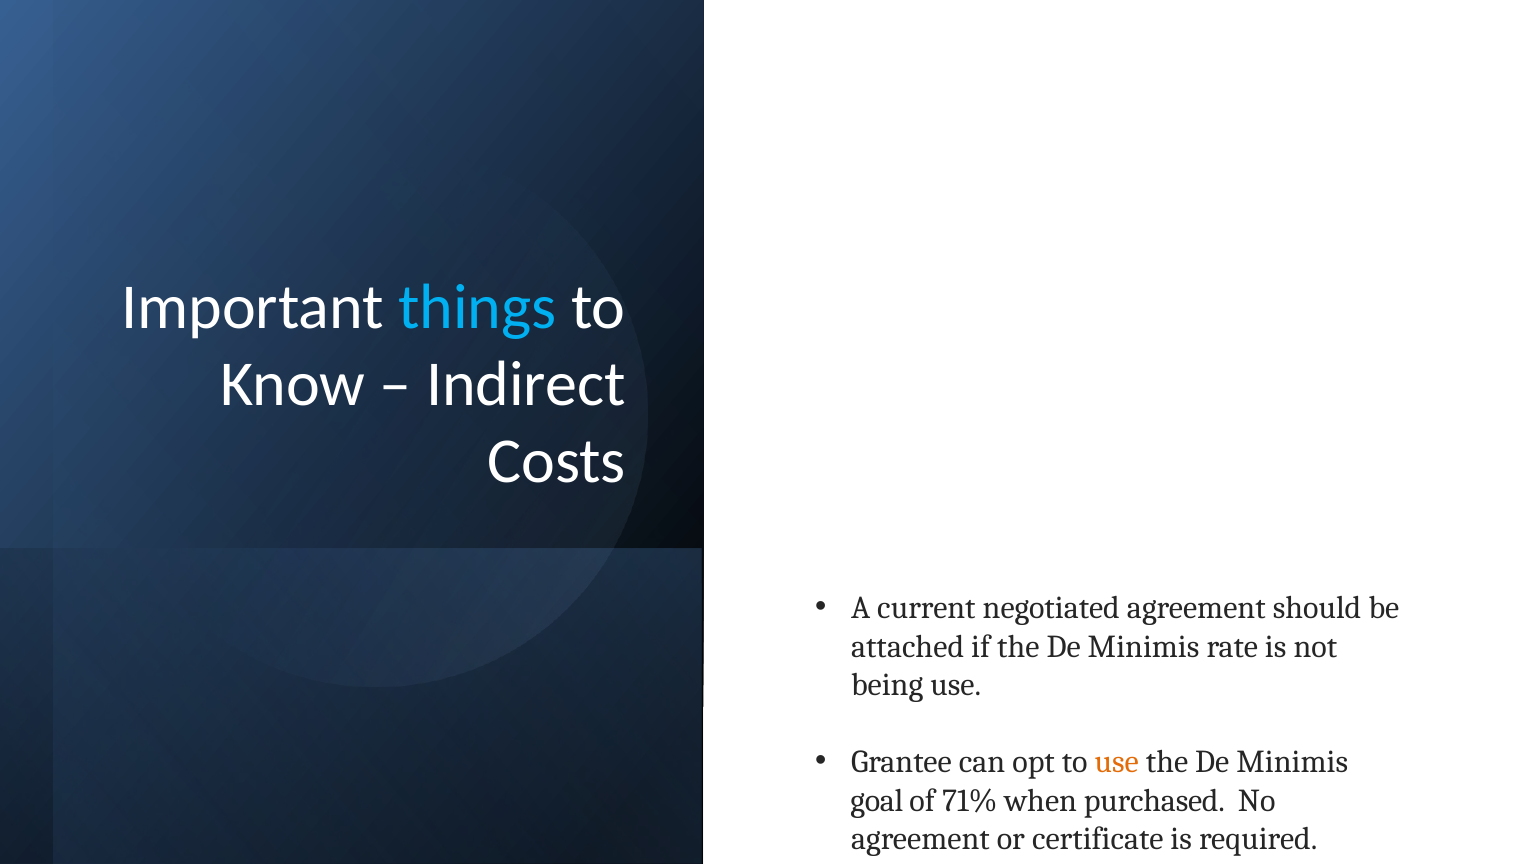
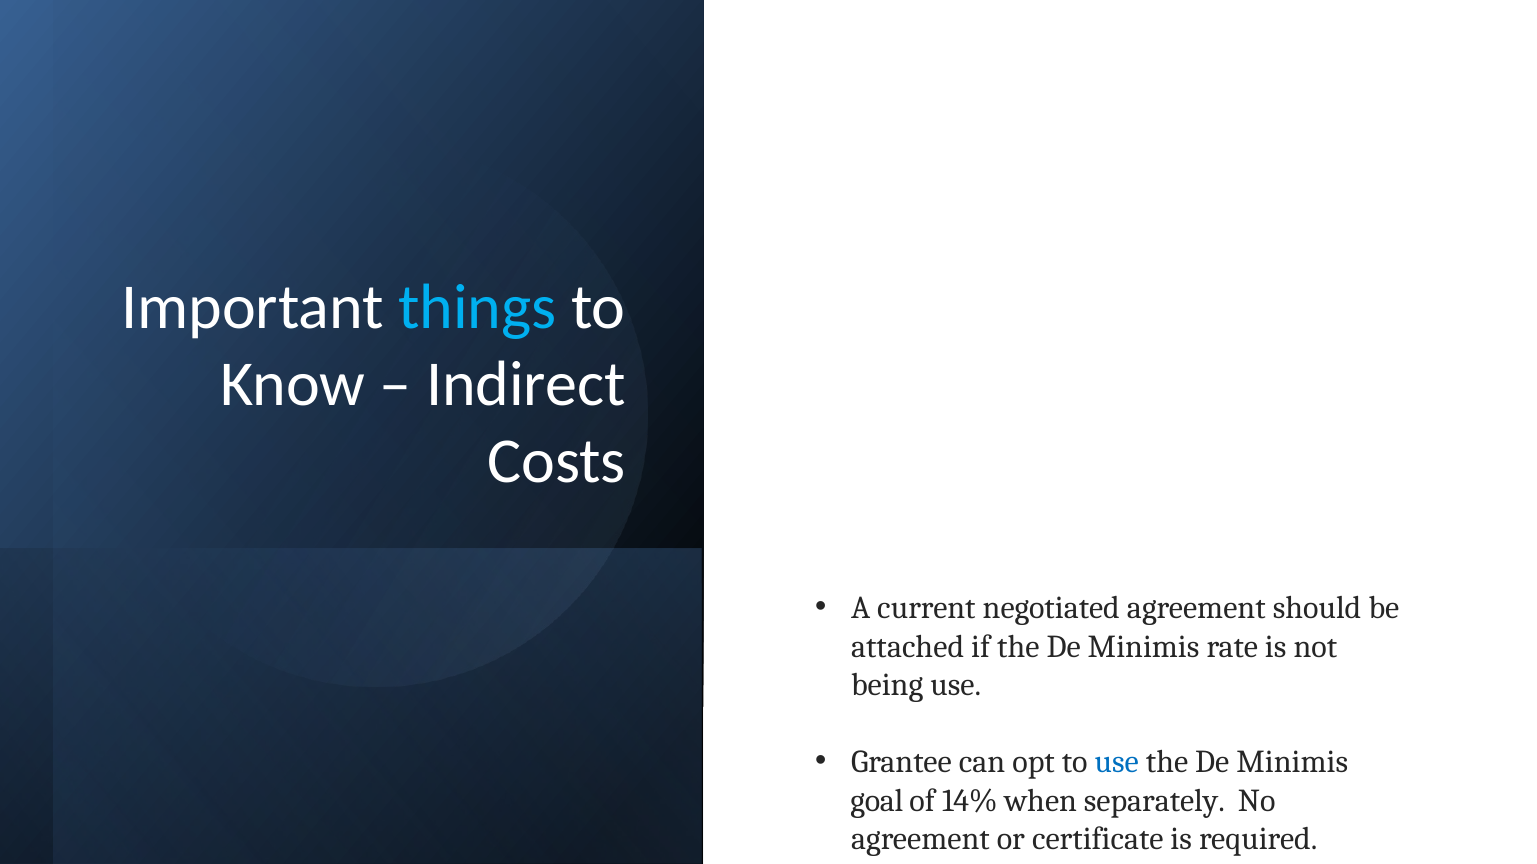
use at (1117, 762) colour: orange -> blue
71%: 71% -> 14%
purchased: purchased -> separately
